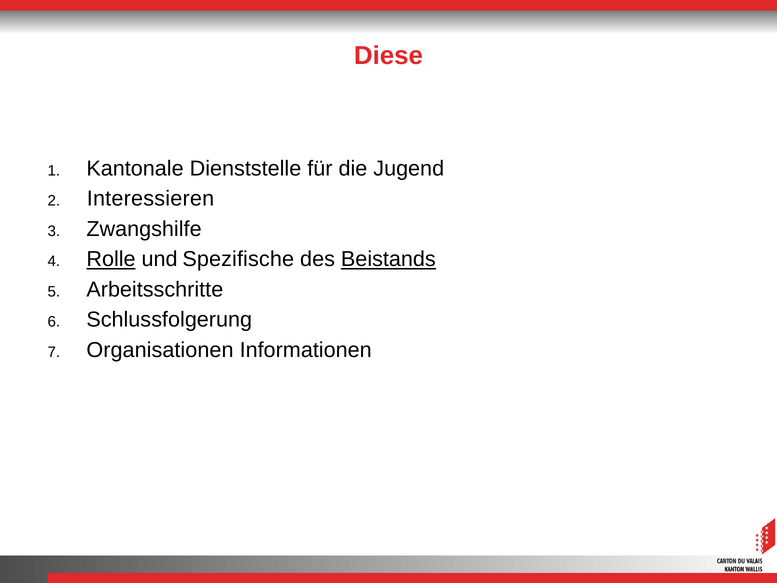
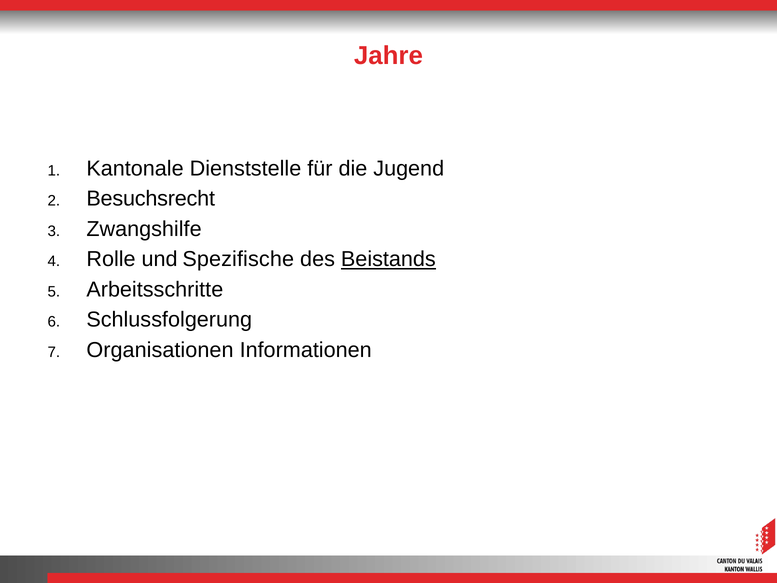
Diese: Diese -> Jahre
Interessieren: Interessieren -> Besuchsrecht
Rolle underline: present -> none
